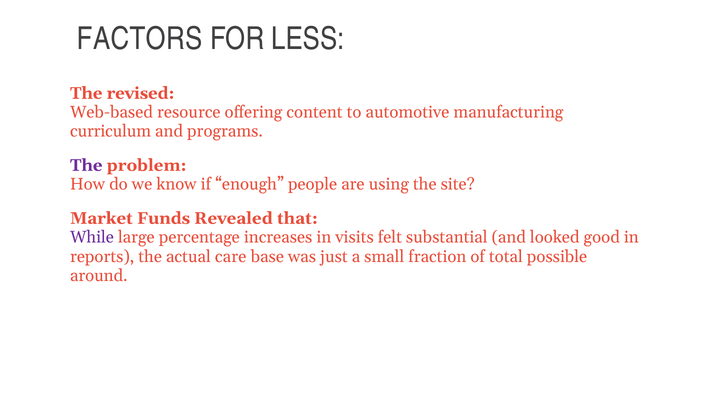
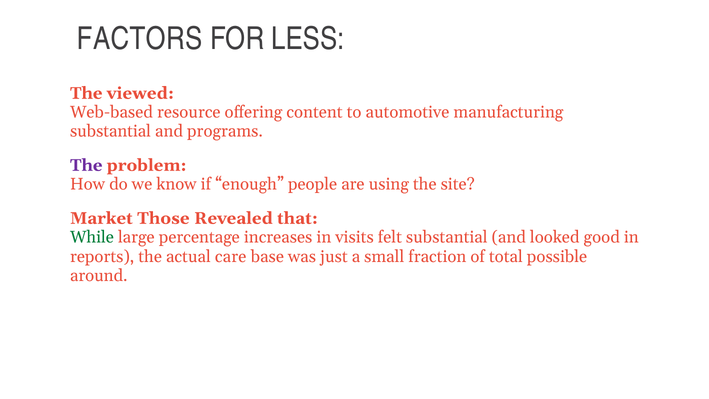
revised: revised -> viewed
curriculum at (111, 131): curriculum -> substantial
Funds: Funds -> Those
While colour: purple -> green
